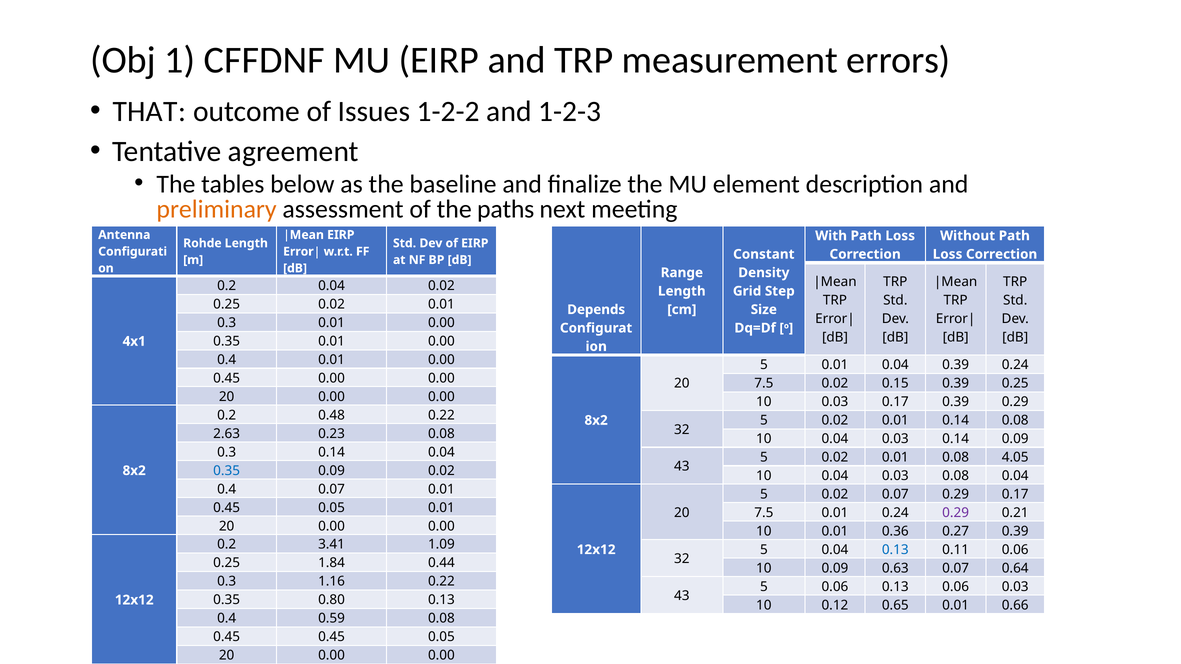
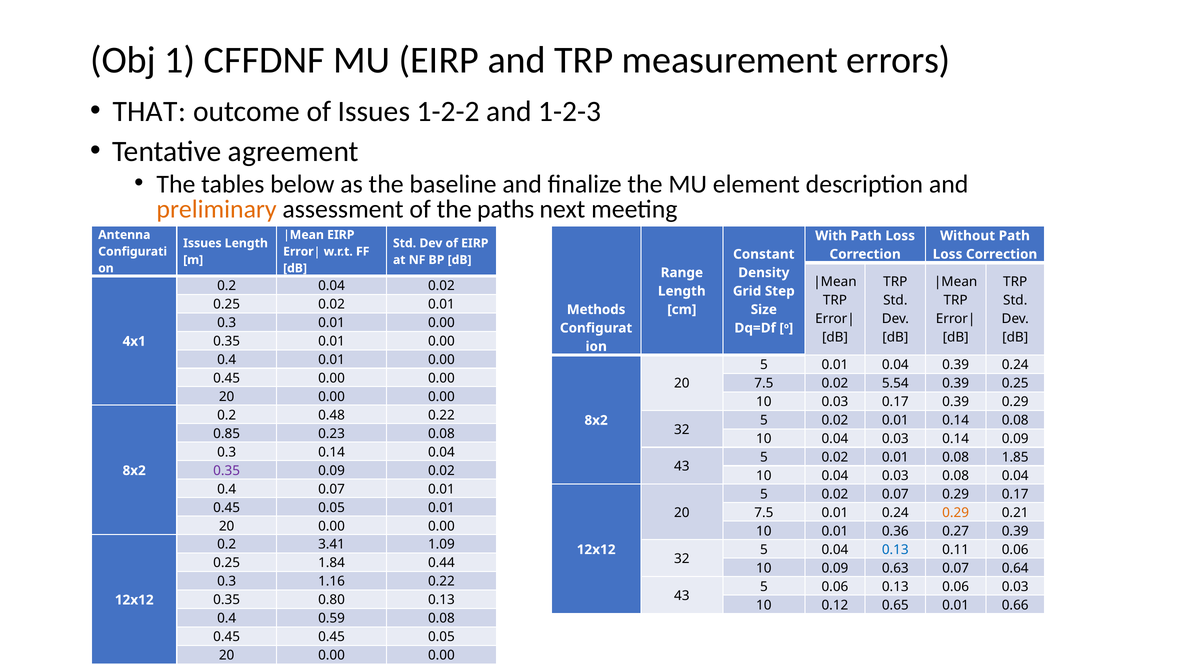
Rohde at (202, 243): Rohde -> Issues
Depends: Depends -> Methods
0.15: 0.15 -> 5.54
2.63: 2.63 -> 0.85
4.05: 4.05 -> 1.85
0.35 at (227, 471) colour: blue -> purple
0.29 at (956, 513) colour: purple -> orange
